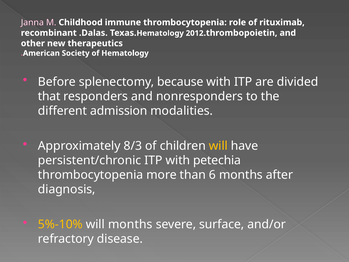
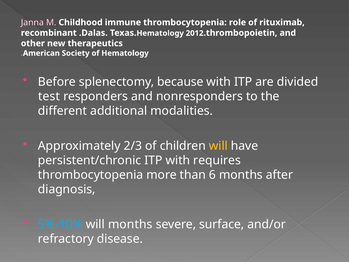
that: that -> test
admission: admission -> additional
8/3: 8/3 -> 2/3
petechia: petechia -> requires
5%-10% colour: yellow -> light blue
